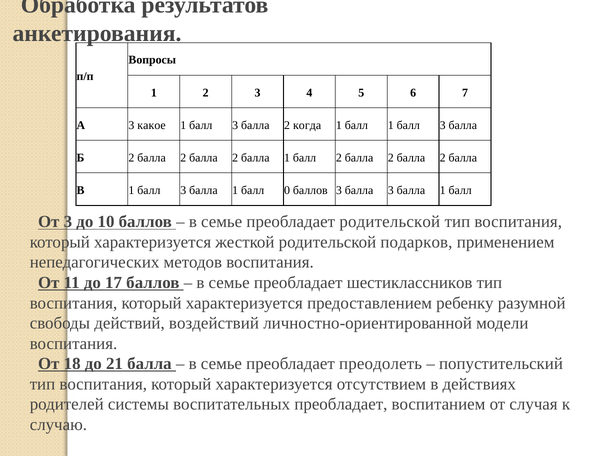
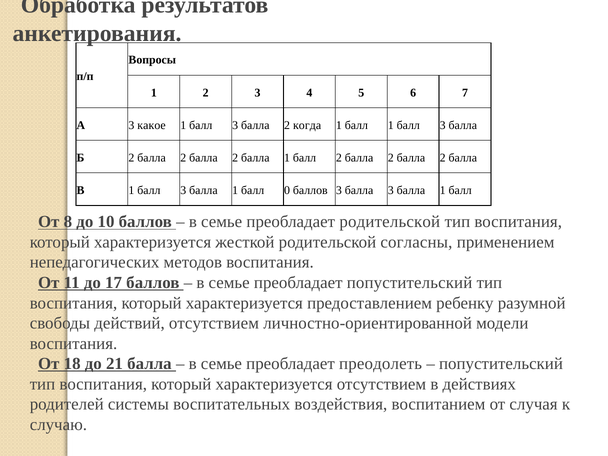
От 3: 3 -> 8
подарков: подарков -> согласны
преобладает шестиклассников: шестиклассников -> попустительский
действий воздействий: воздействий -> отсутствием
воспитательных преобладает: преобладает -> воздействия
